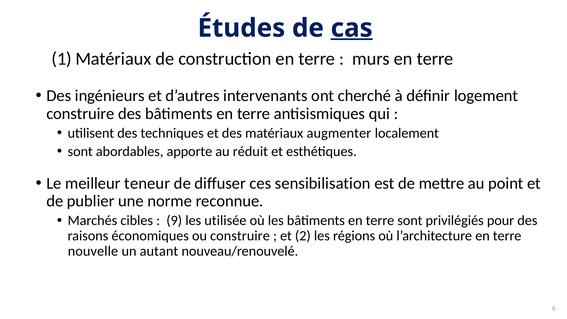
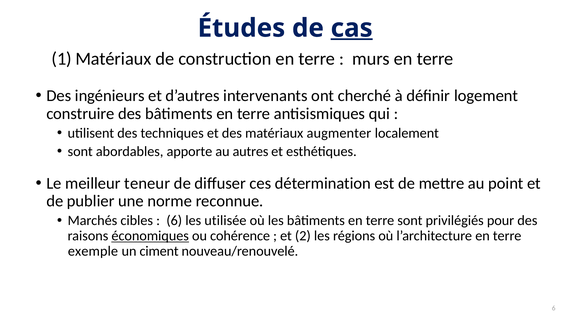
réduit: réduit -> autres
sensibilisation: sensibilisation -> détermination
9 at (174, 221): 9 -> 6
économiques underline: none -> present
ou construire: construire -> cohérence
nouvelle: nouvelle -> exemple
autant: autant -> ciment
